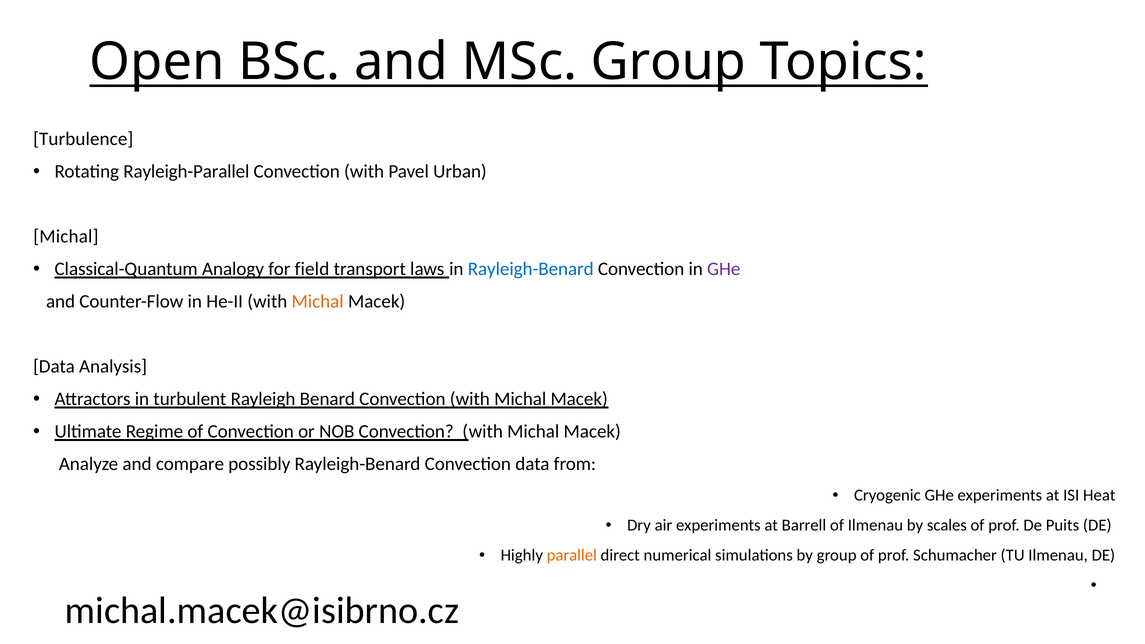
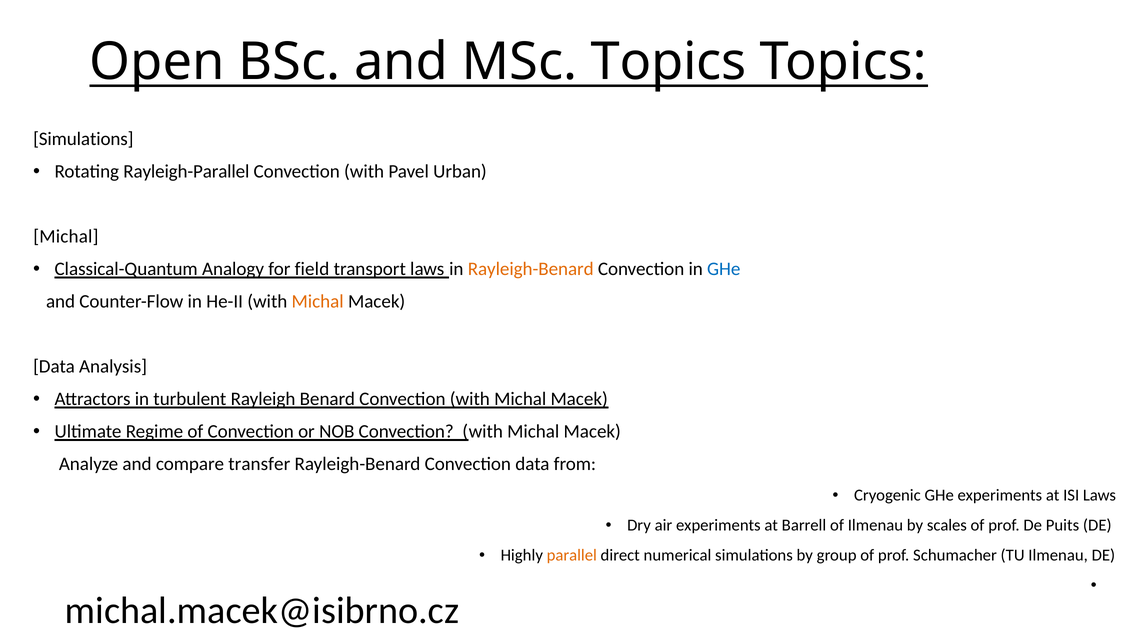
MSc Group: Group -> Topics
Turbulence at (83, 139): Turbulence -> Simulations
Rayleigh-Benard at (531, 269) colour: blue -> orange
GHe at (724, 269) colour: purple -> blue
possibly: possibly -> transfer
ISI Heat: Heat -> Laws
